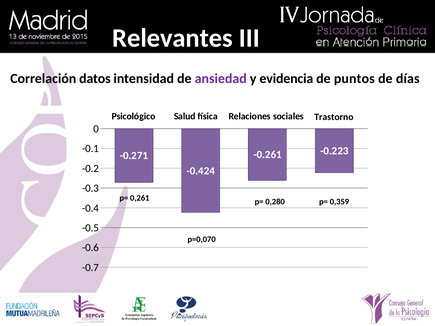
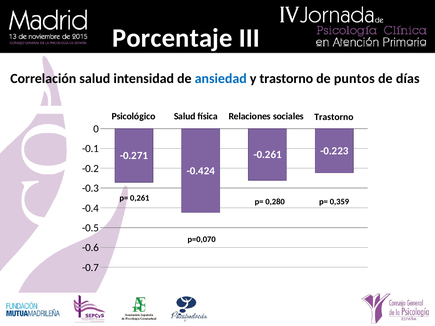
Relevantes: Relevantes -> Porcentaje
Correlación datos: datos -> salud
ansiedad colour: purple -> blue
y evidencia: evidencia -> trastorno
